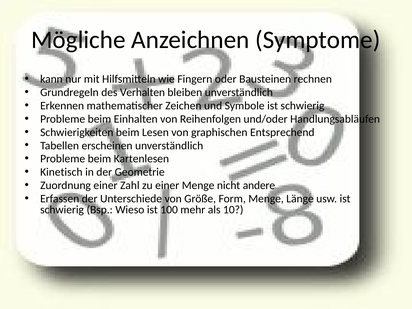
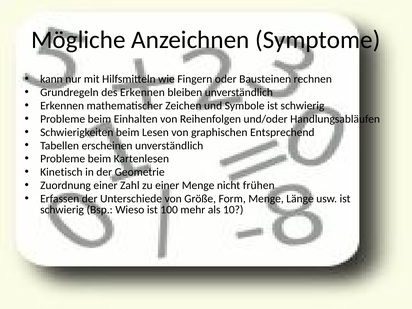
des Verhalten: Verhalten -> Erkennen
andere: andere -> frühen
